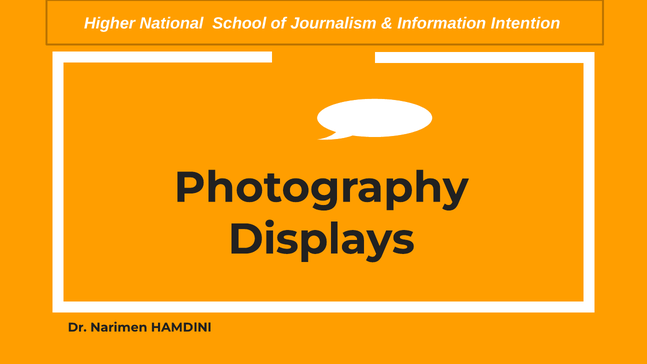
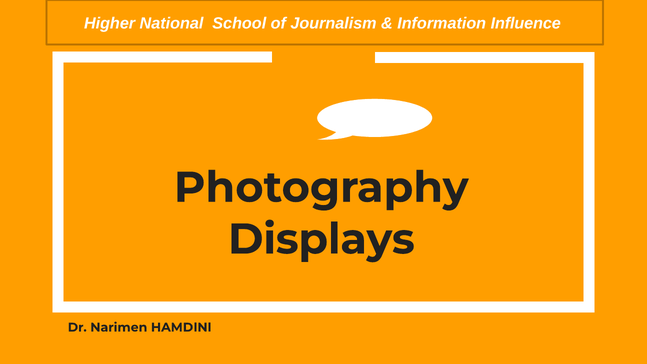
Intention: Intention -> Influence
